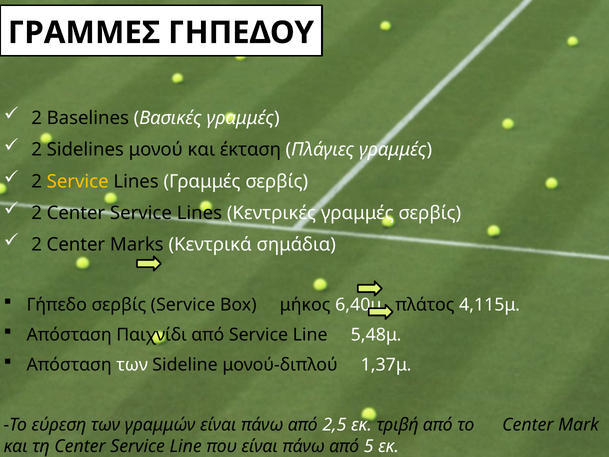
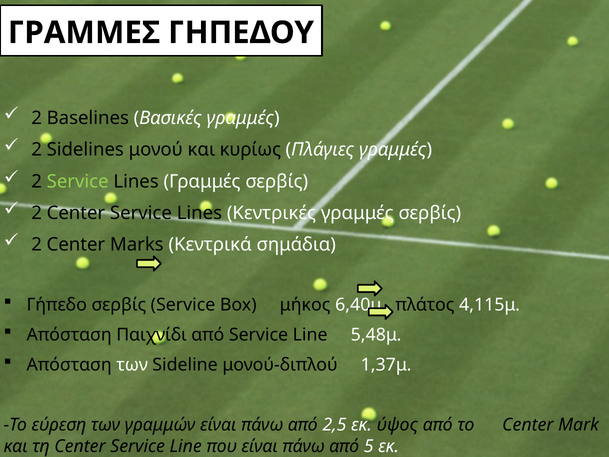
έκταση: έκταση -> κυρίως
Service at (78, 181) colour: yellow -> light green
τριβή: τριβή -> ύψος
